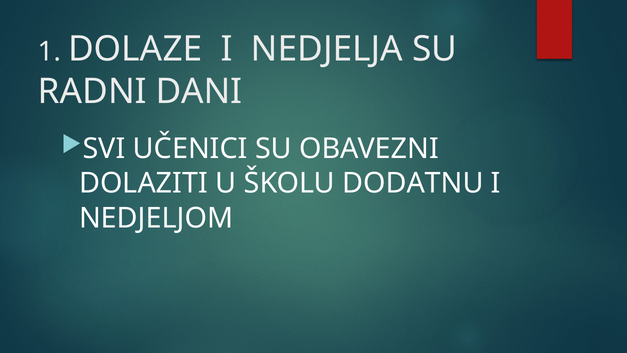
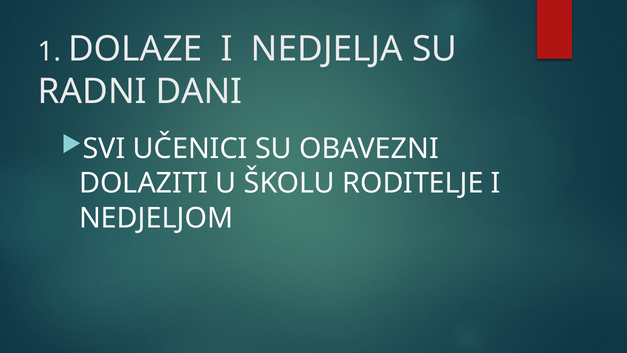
DODATNU: DODATNU -> RODITELJE
